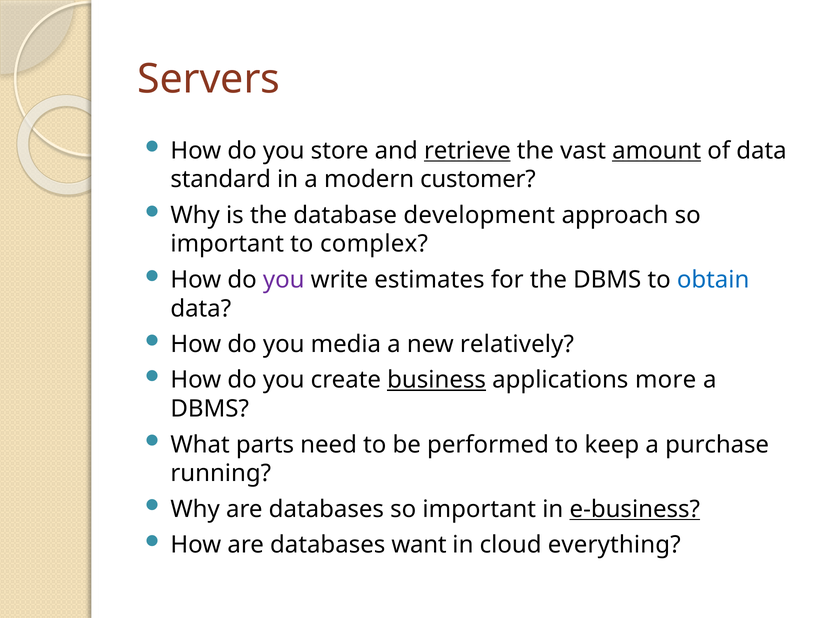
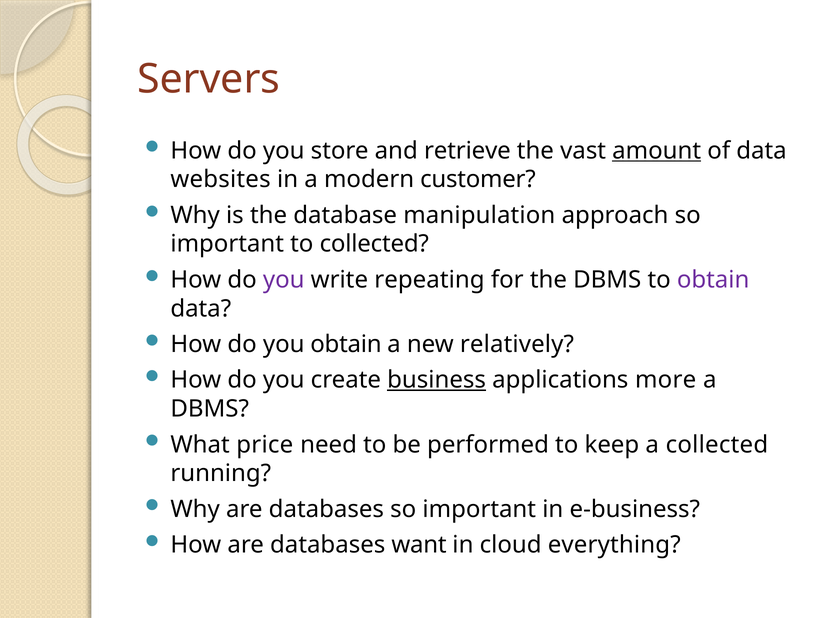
retrieve underline: present -> none
standard: standard -> websites
development: development -> manipulation
to complex: complex -> collected
estimates: estimates -> repeating
obtain at (713, 280) colour: blue -> purple
you media: media -> obtain
parts: parts -> price
a purchase: purchase -> collected
e-business underline: present -> none
